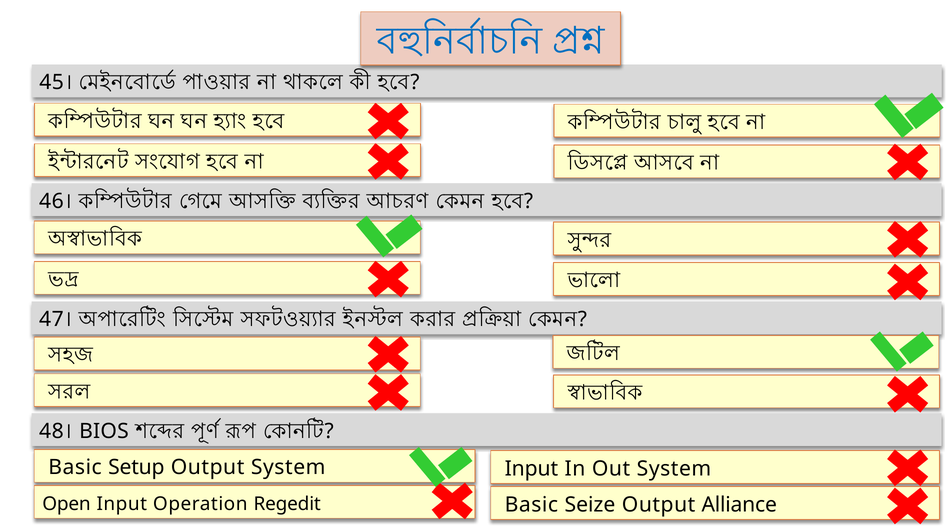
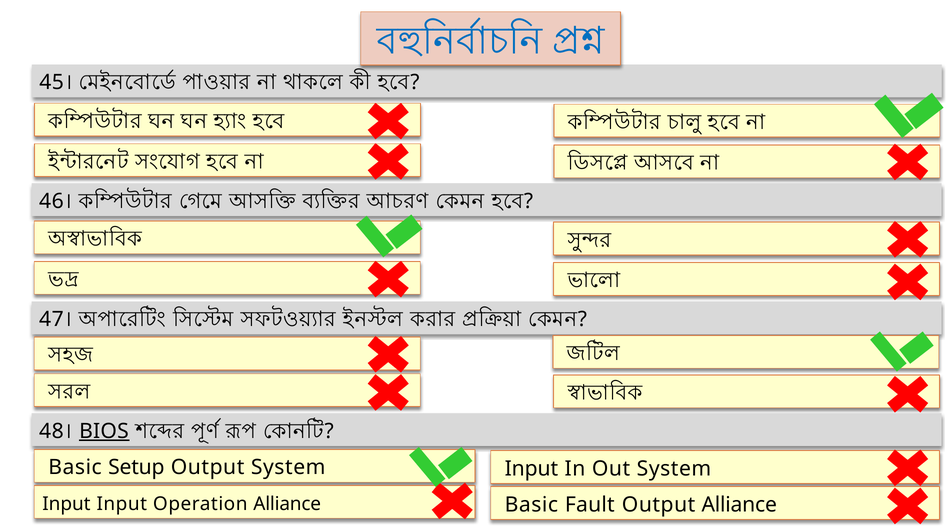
BIOS underline: none -> present
Open at (67, 504): Open -> Input
Operation Regedit: Regedit -> Alliance
Seize: Seize -> Fault
